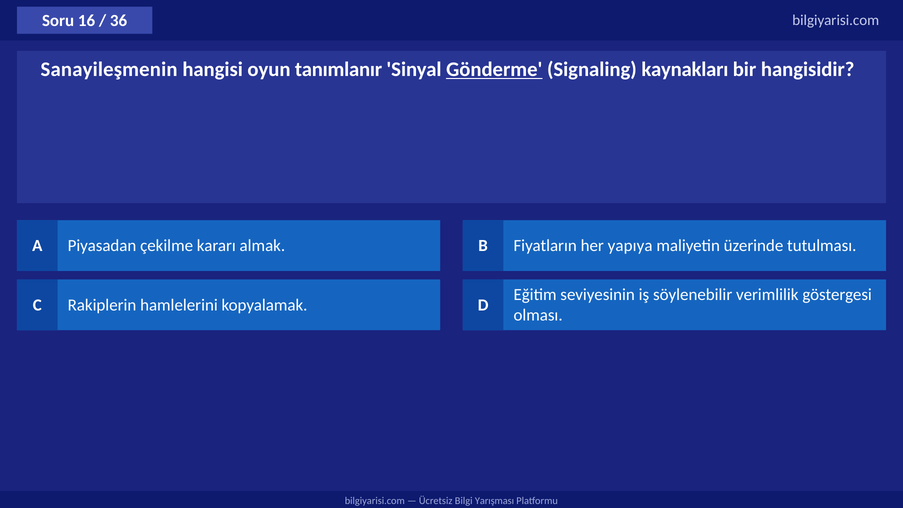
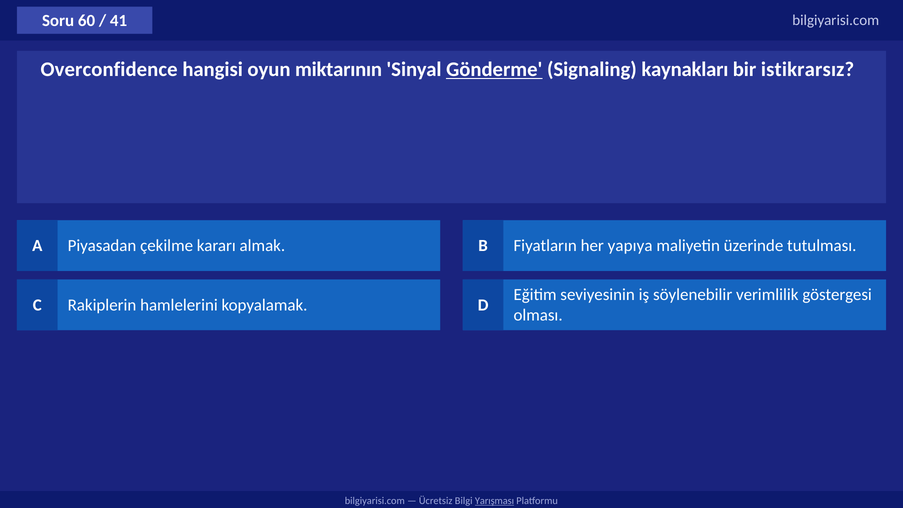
16: 16 -> 60
36: 36 -> 41
Sanayileşmenin: Sanayileşmenin -> Overconfidence
tanımlanır: tanımlanır -> miktarının
hangisidir: hangisidir -> istikrarsız
Yarışması underline: none -> present
